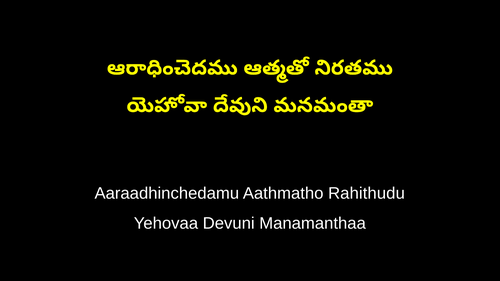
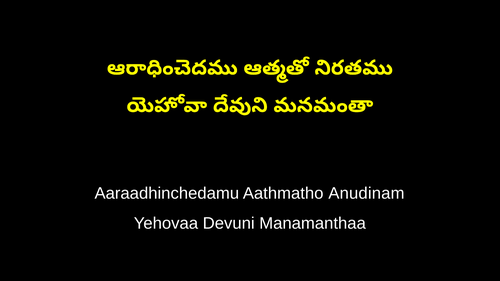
Rahithudu: Rahithudu -> Anudinam
